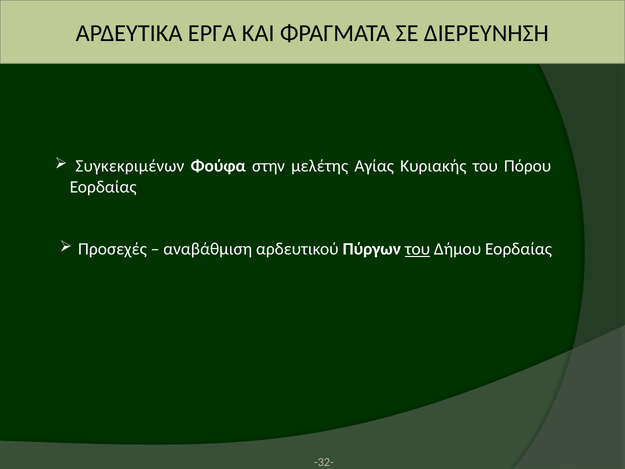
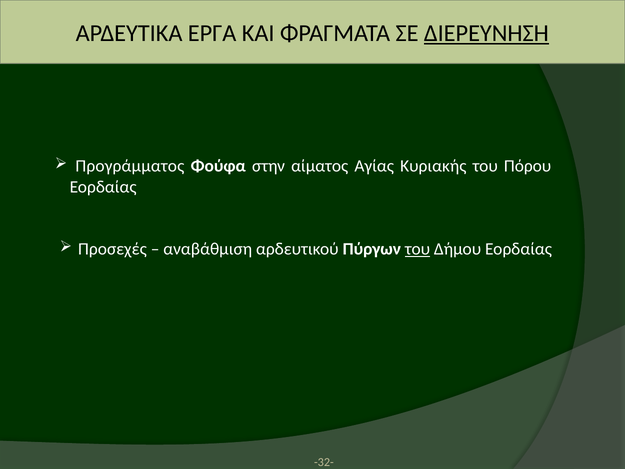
ΔΙΕΡΕΥΝΗΣΗ underline: none -> present
Συγκεκριμένων: Συγκεκριμένων -> Προγράμματος
μελέτης: μελέτης -> αίματος
